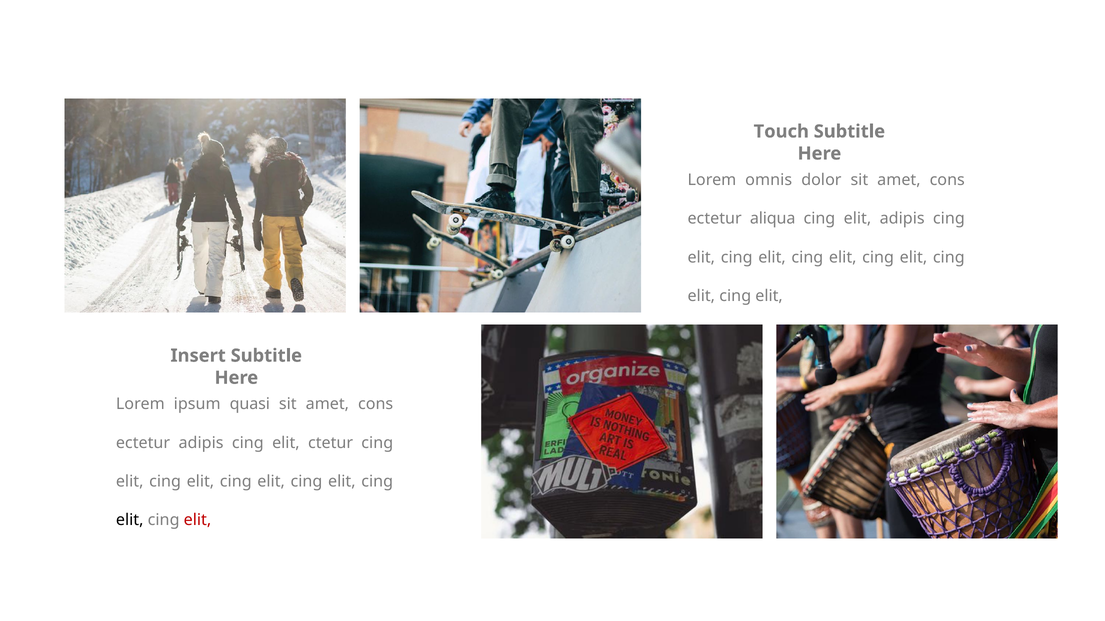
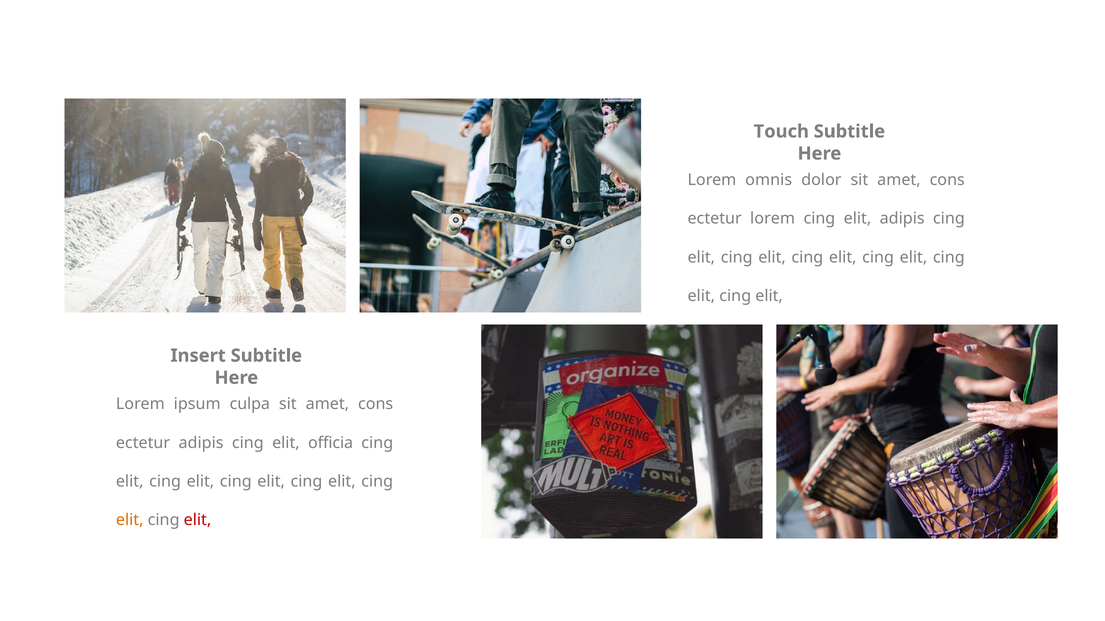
ectetur aliqua: aliqua -> lorem
quasi: quasi -> culpa
ctetur: ctetur -> officia
elit at (130, 521) colour: black -> orange
